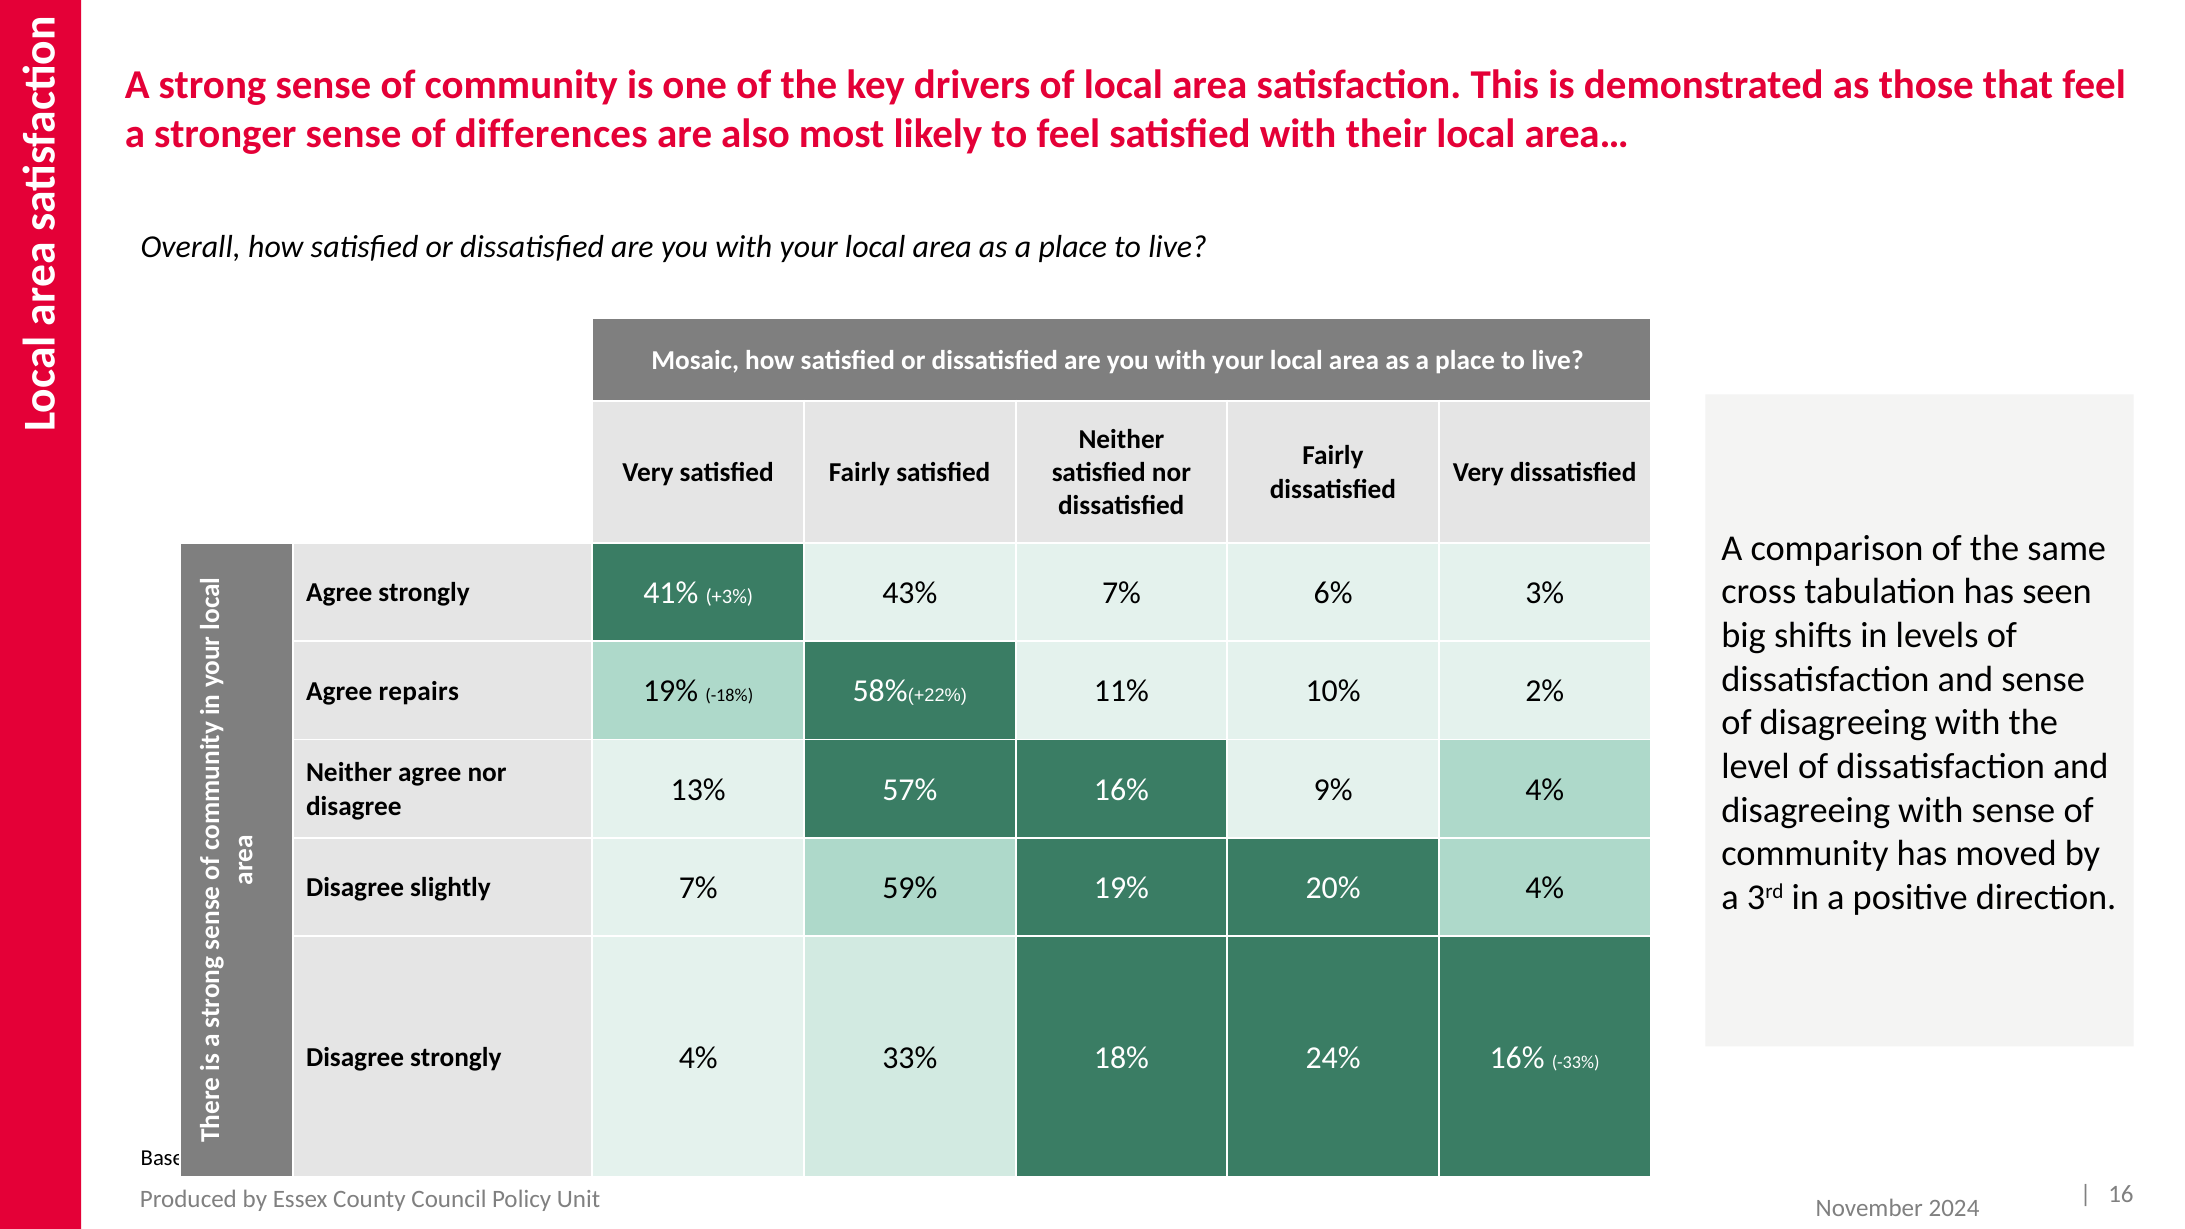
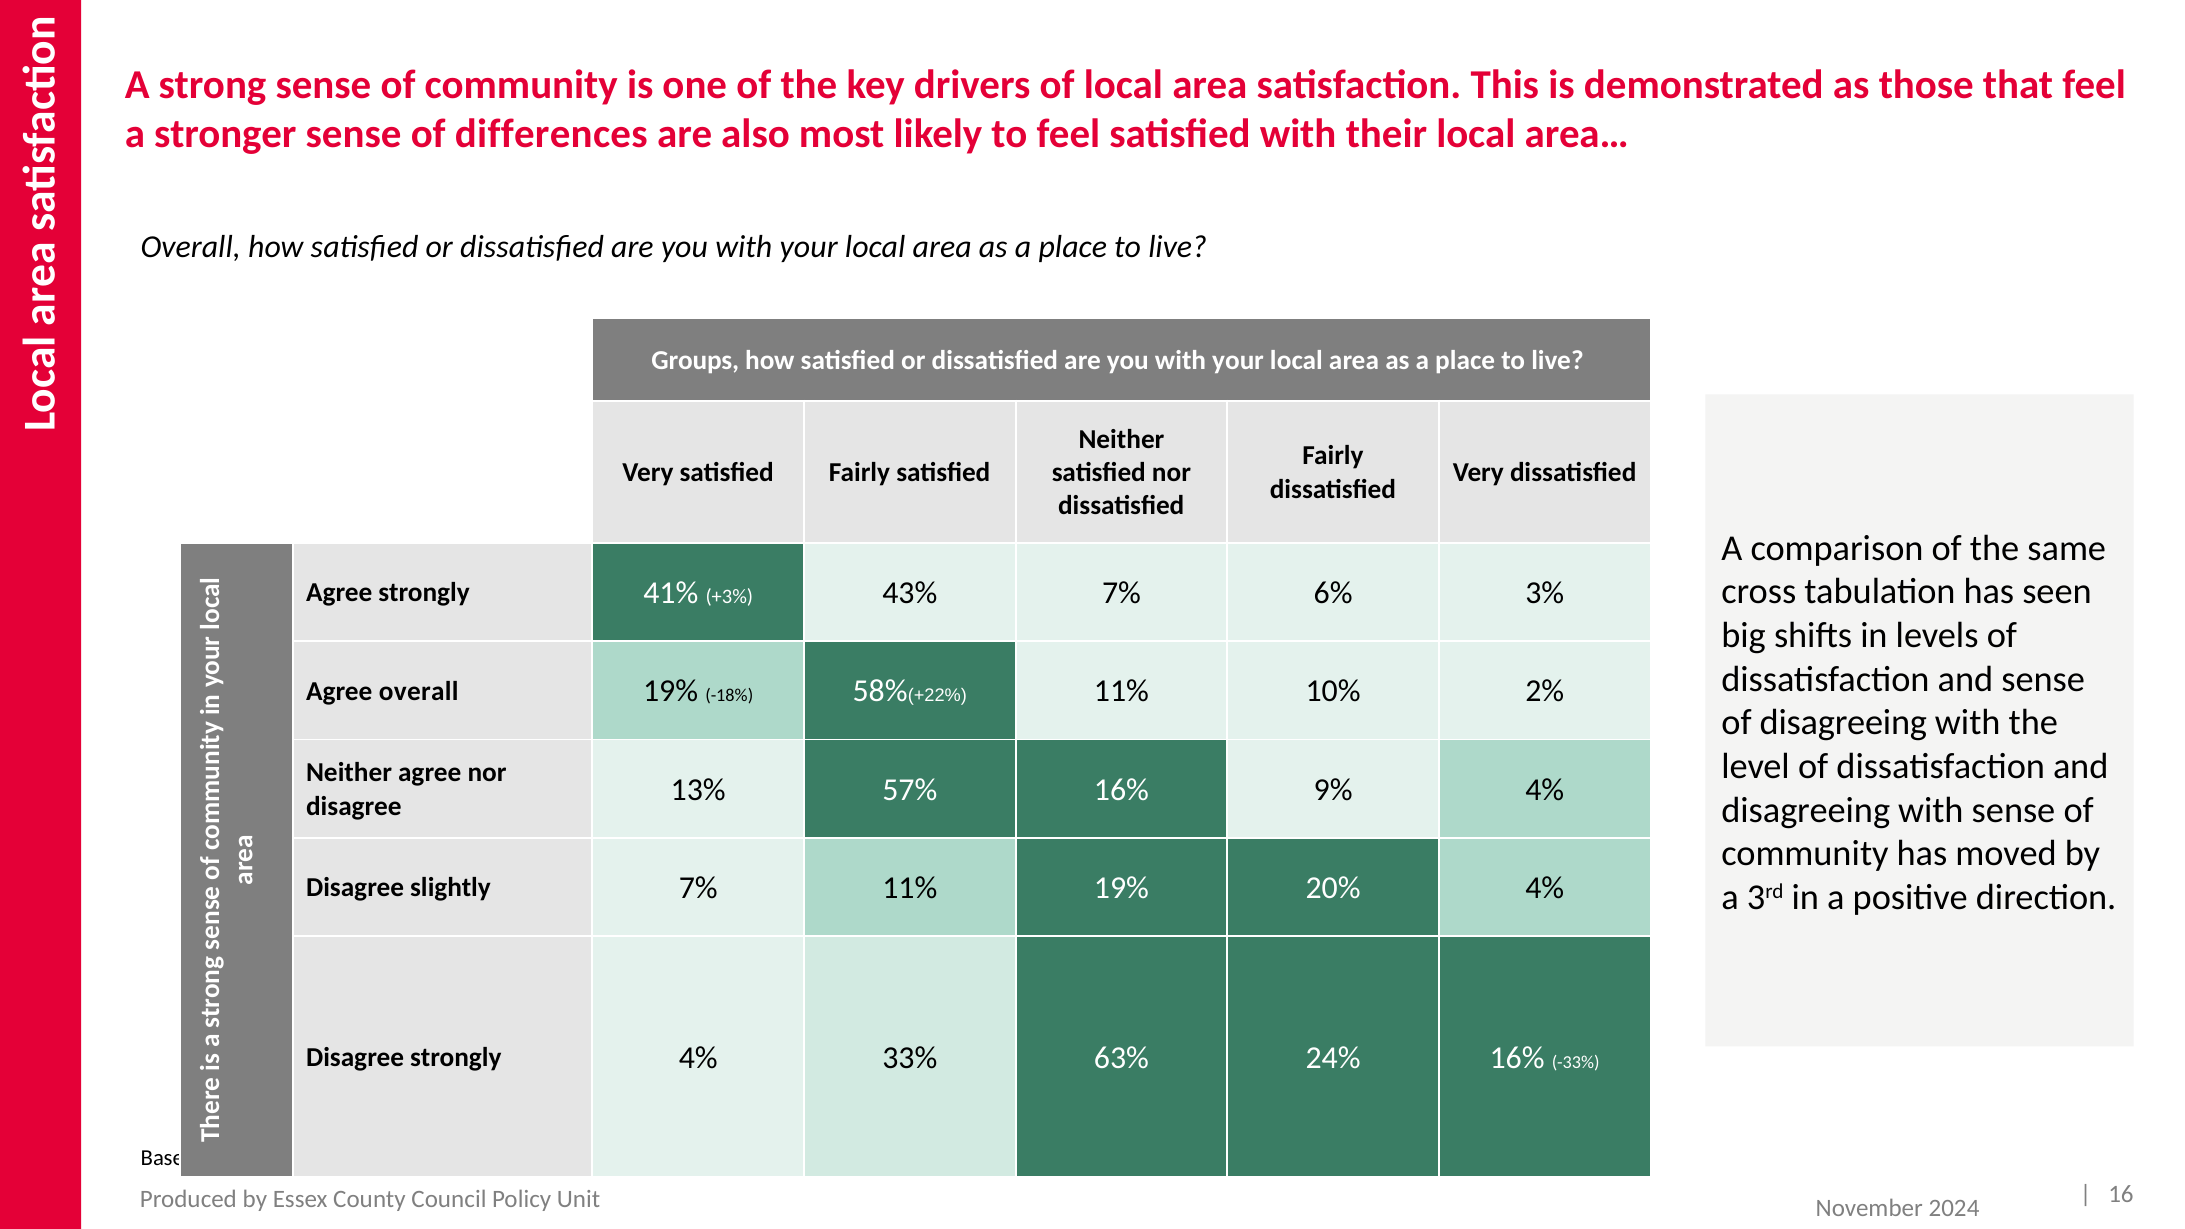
Mosaic: Mosaic -> Groups
Agree repairs: repairs -> overall
7% 59%: 59% -> 11%
18%: 18% -> 63%
